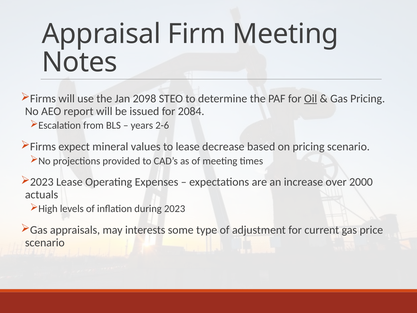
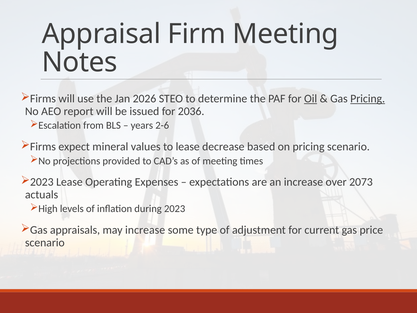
2098: 2098 -> 2026
Pricing at (368, 99) underline: none -> present
2084: 2084 -> 2036
2000: 2000 -> 2073
may interests: interests -> increase
